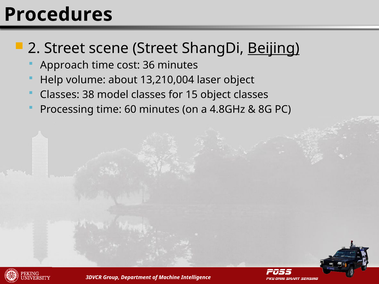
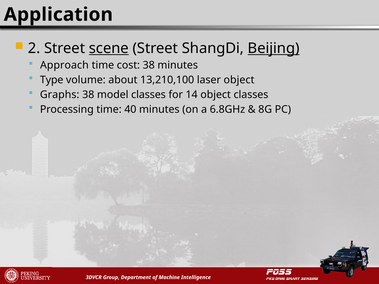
Procedures: Procedures -> Application
scene underline: none -> present
cost 36: 36 -> 38
Help: Help -> Type
13,210,004: 13,210,004 -> 13,210,100
Classes at (60, 95): Classes -> Graphs
15: 15 -> 14
60: 60 -> 40
4.8GHz: 4.8GHz -> 6.8GHz
